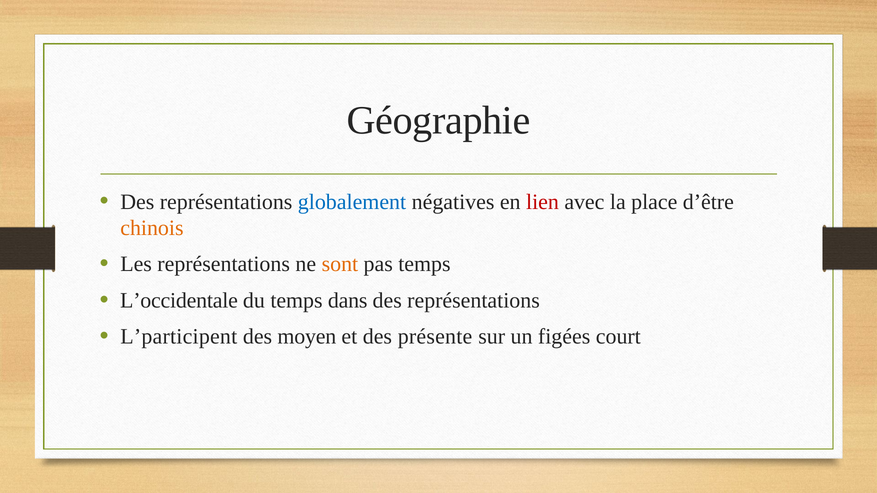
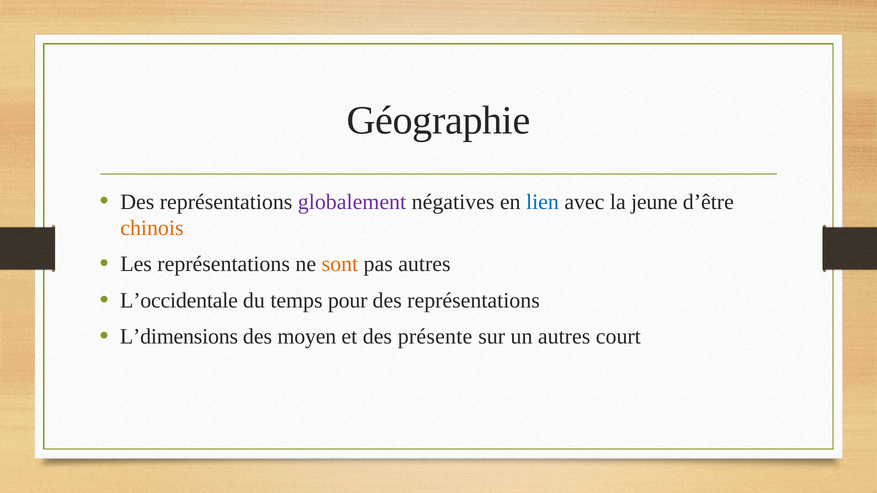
globalement colour: blue -> purple
lien colour: red -> blue
place: place -> jeune
pas temps: temps -> autres
dans: dans -> pour
L’participent: L’participent -> L’dimensions
un figées: figées -> autres
